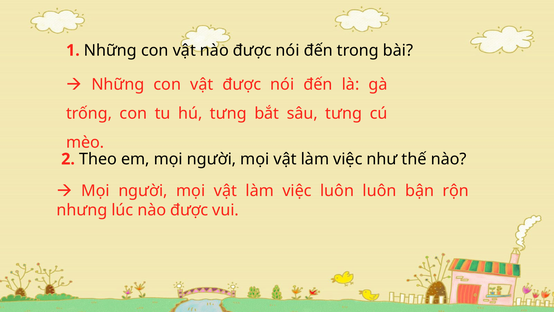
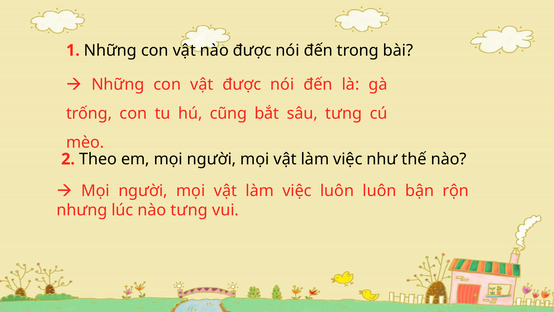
hú tưng: tưng -> cũng
lúc nào được: được -> tưng
